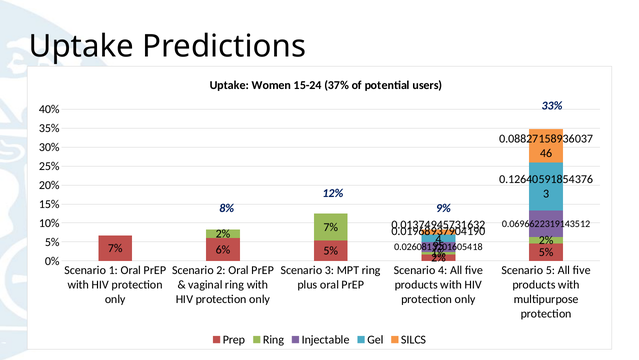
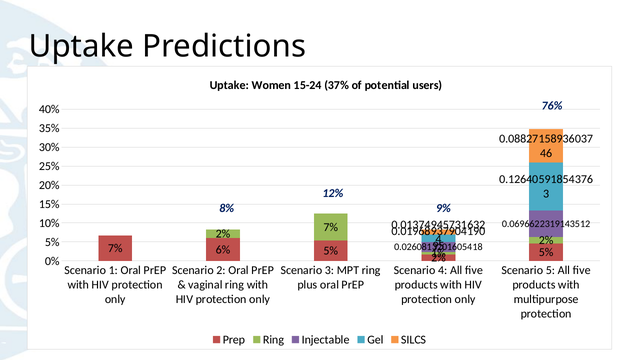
33%: 33% -> 76%
